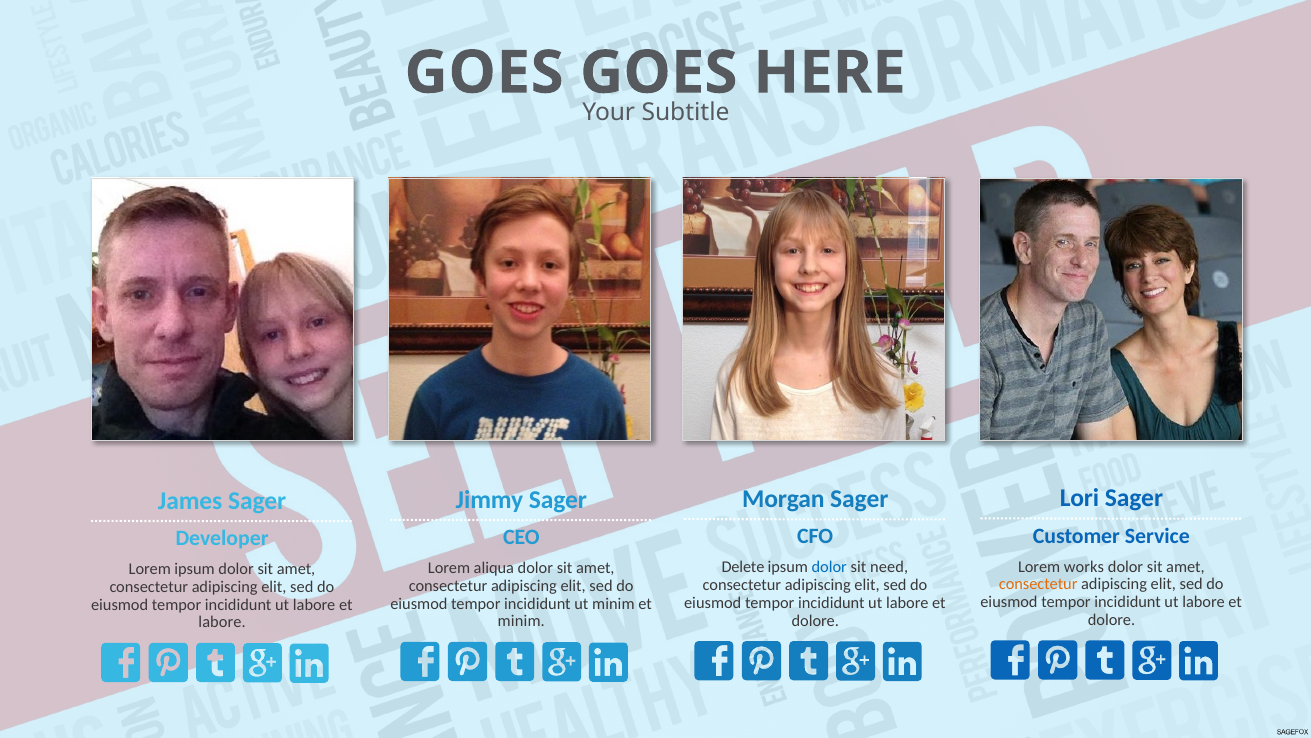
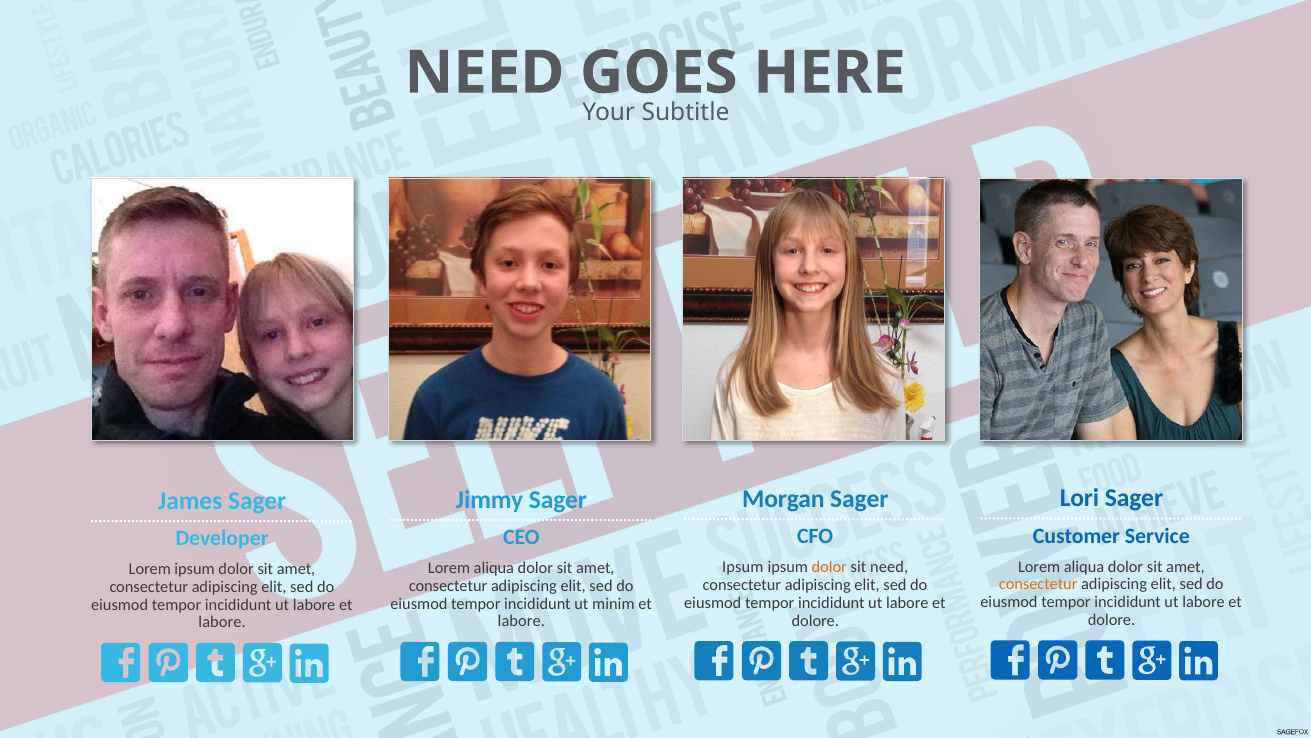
GOES at (484, 73): GOES -> NEED
works at (1084, 566): works -> aliqua
Delete at (743, 567): Delete -> Ipsum
dolor at (829, 567) colour: blue -> orange
minim at (521, 621): minim -> labore
